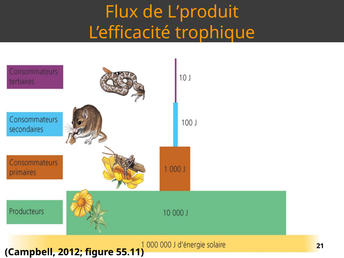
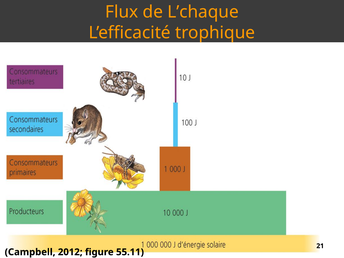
L’produit: L’produit -> L’chaque
